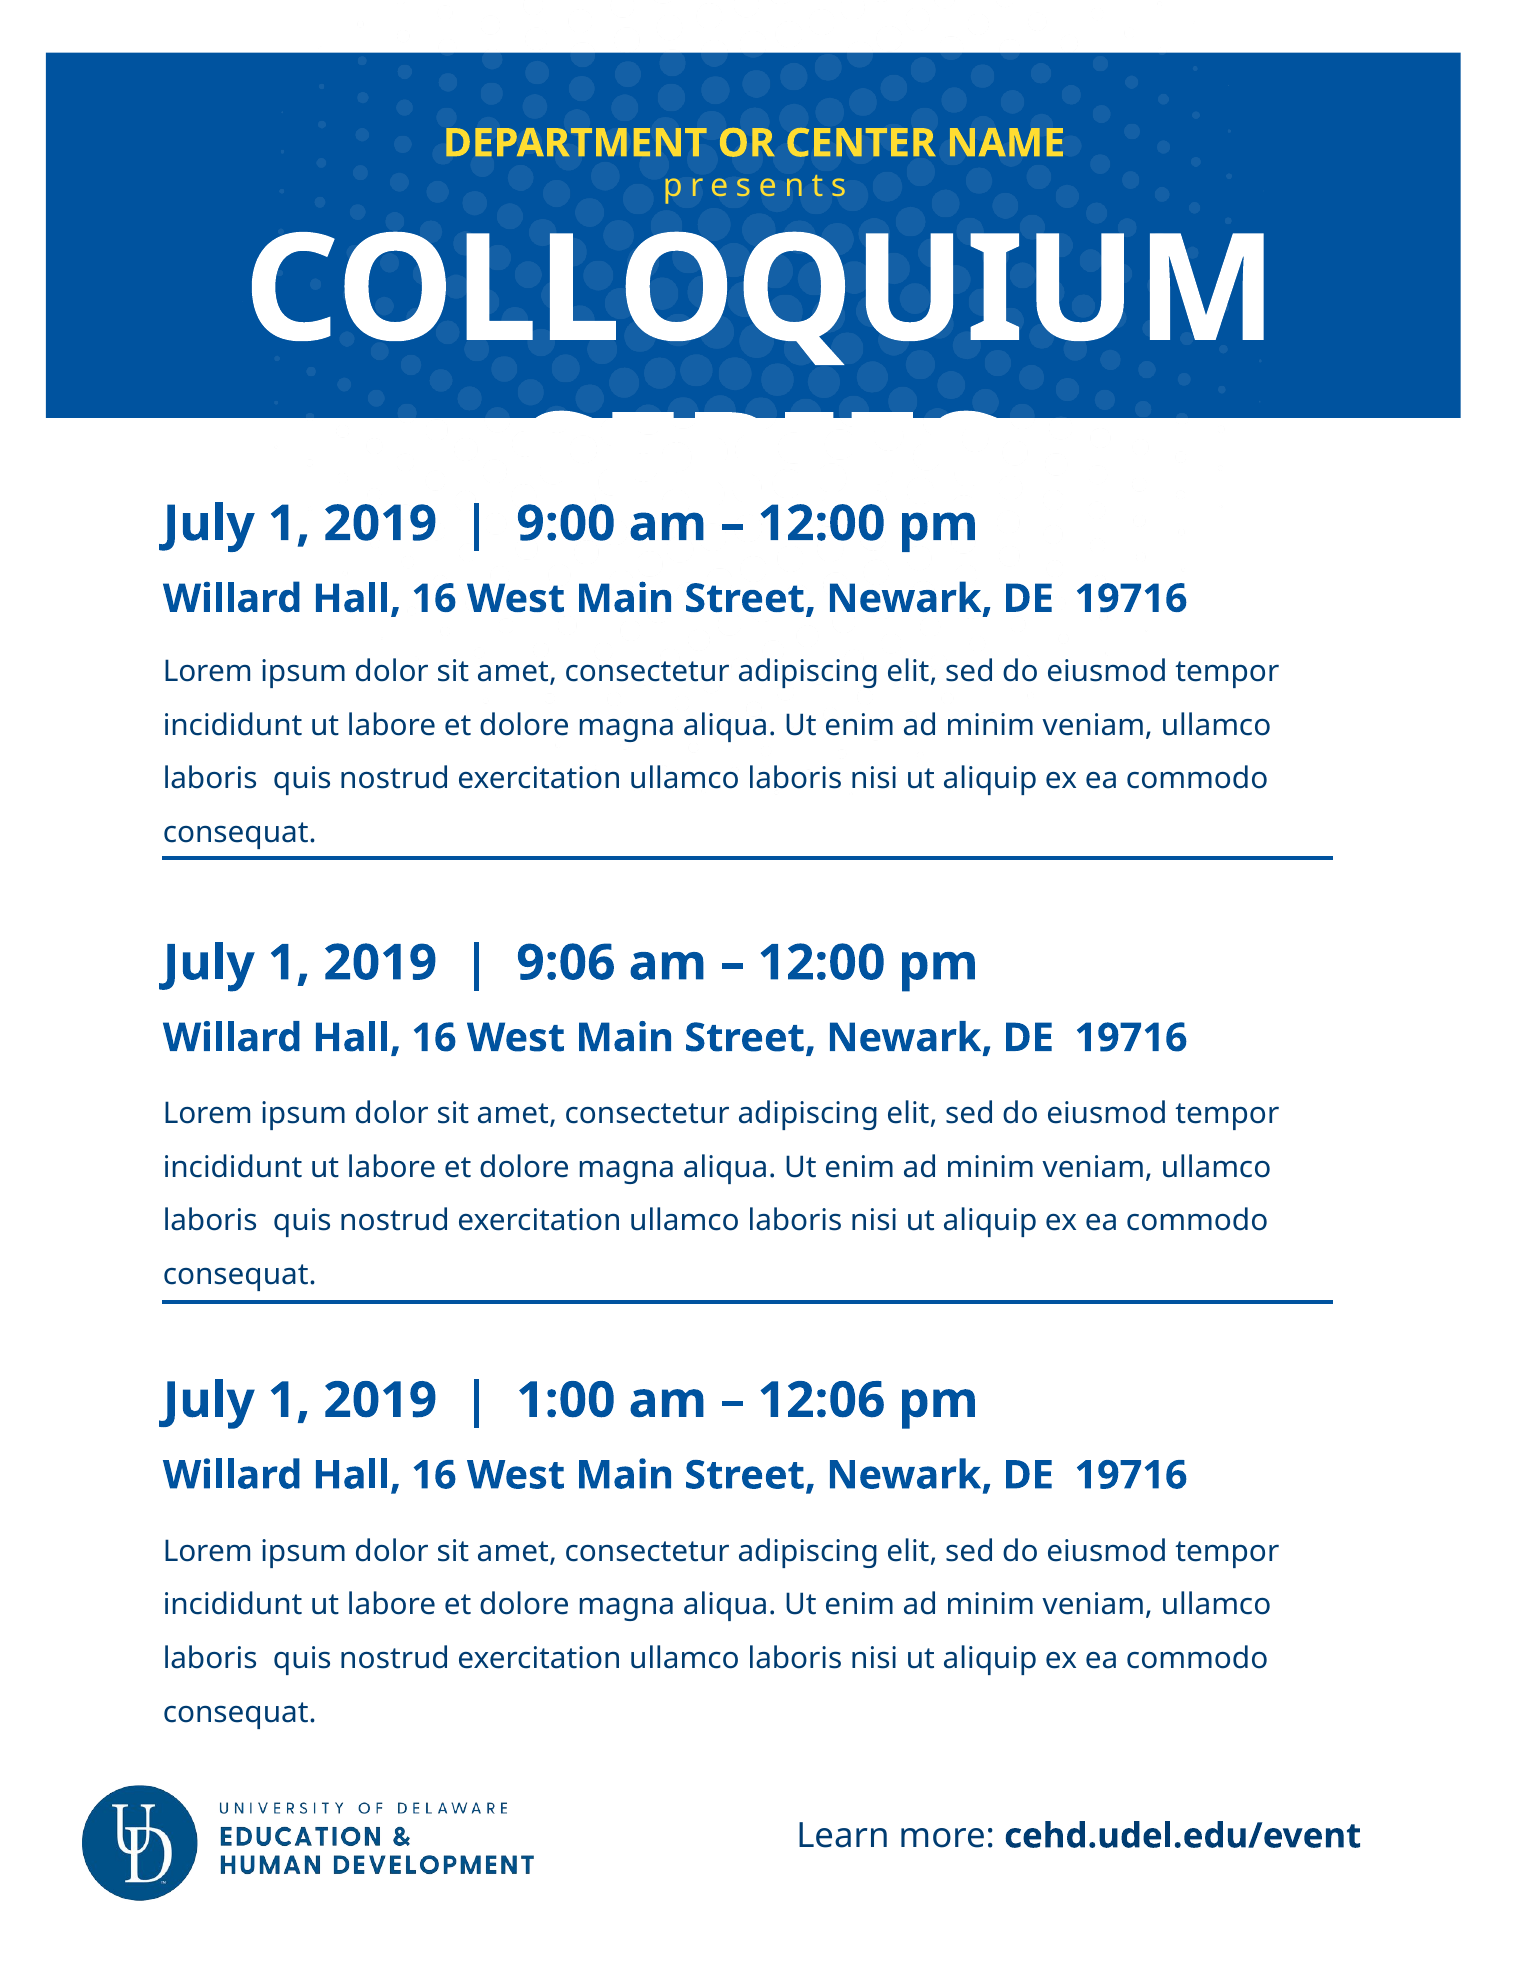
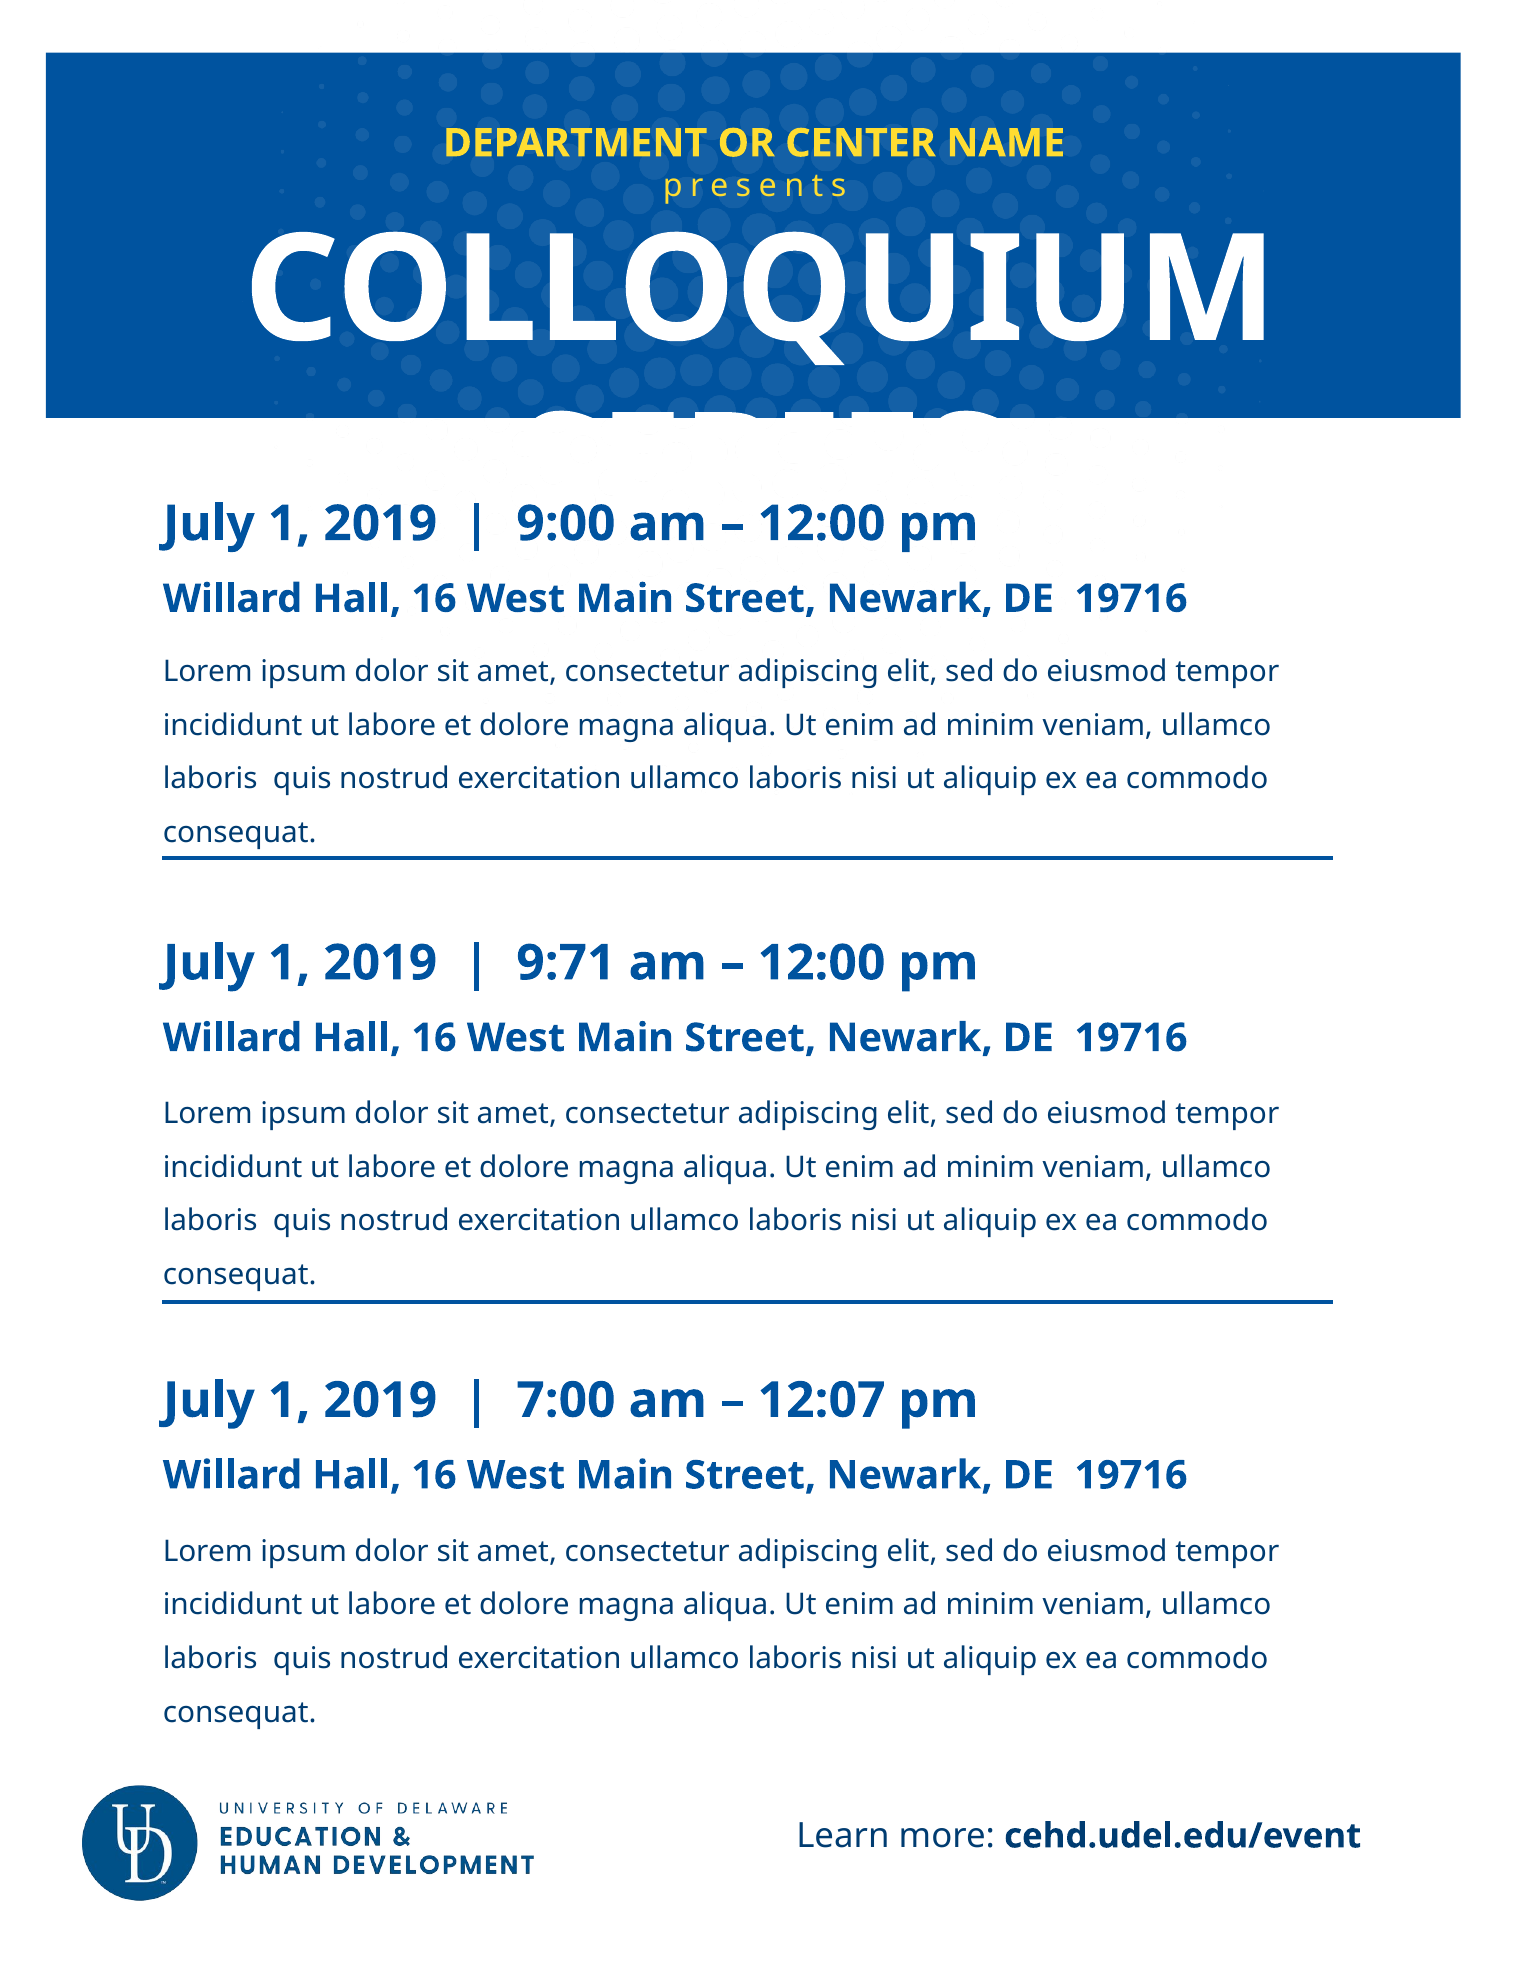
9:06: 9:06 -> 9:71
1:00: 1:00 -> 7:00
12:06: 12:06 -> 12:07
